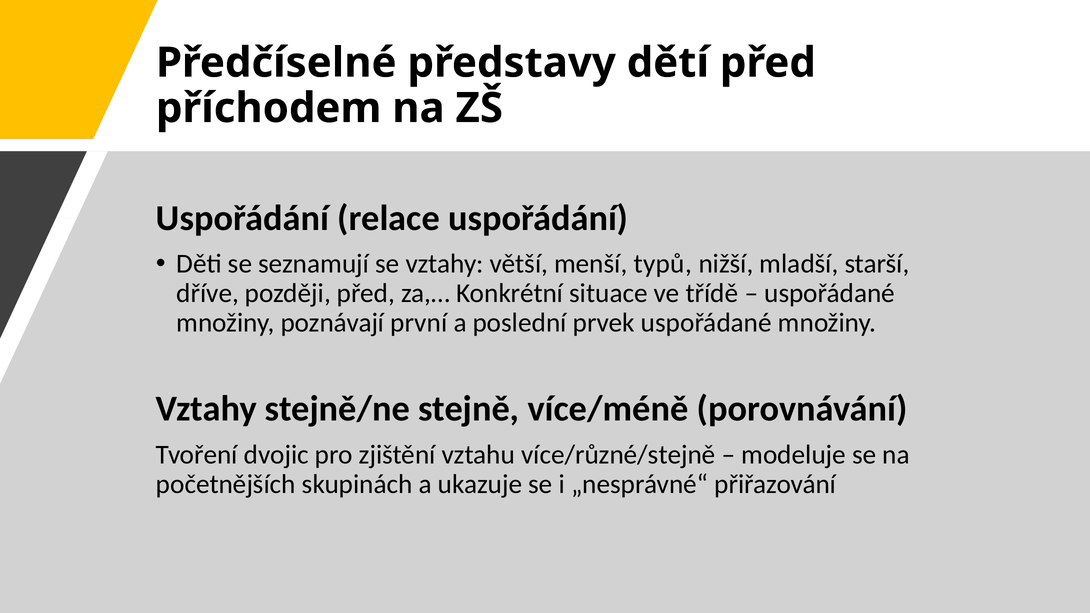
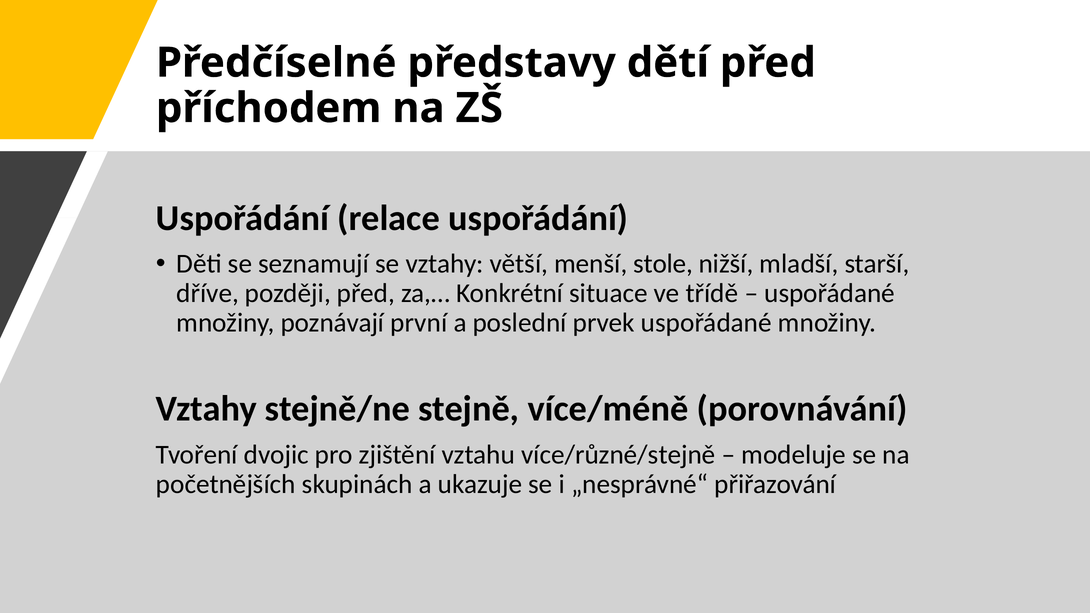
typů: typů -> stole
